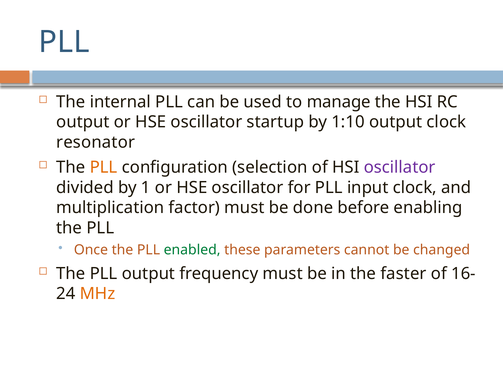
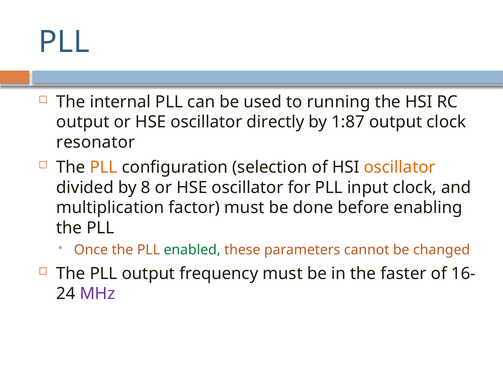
manage: manage -> running
startup: startup -> directly
1:10: 1:10 -> 1:87
oscillator at (400, 167) colour: purple -> orange
1: 1 -> 8
MHz colour: orange -> purple
